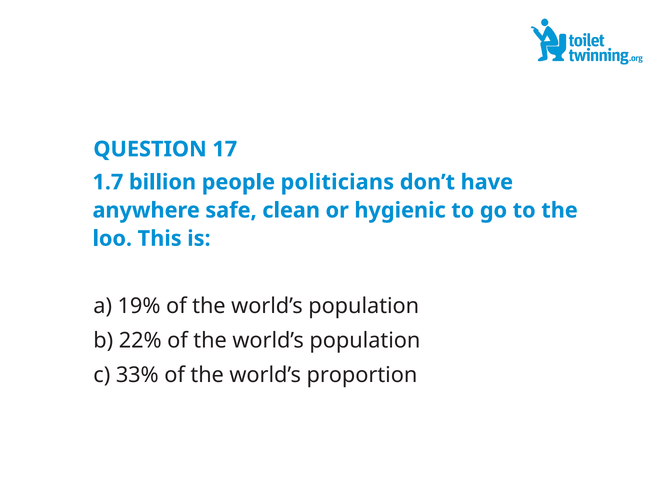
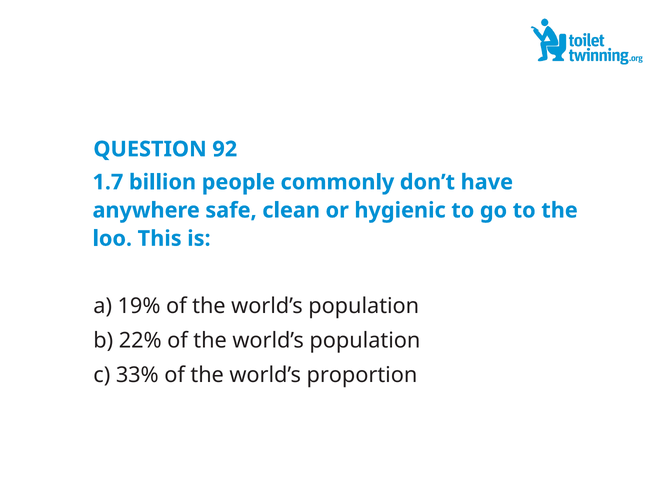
17: 17 -> 92
politicians: politicians -> commonly
